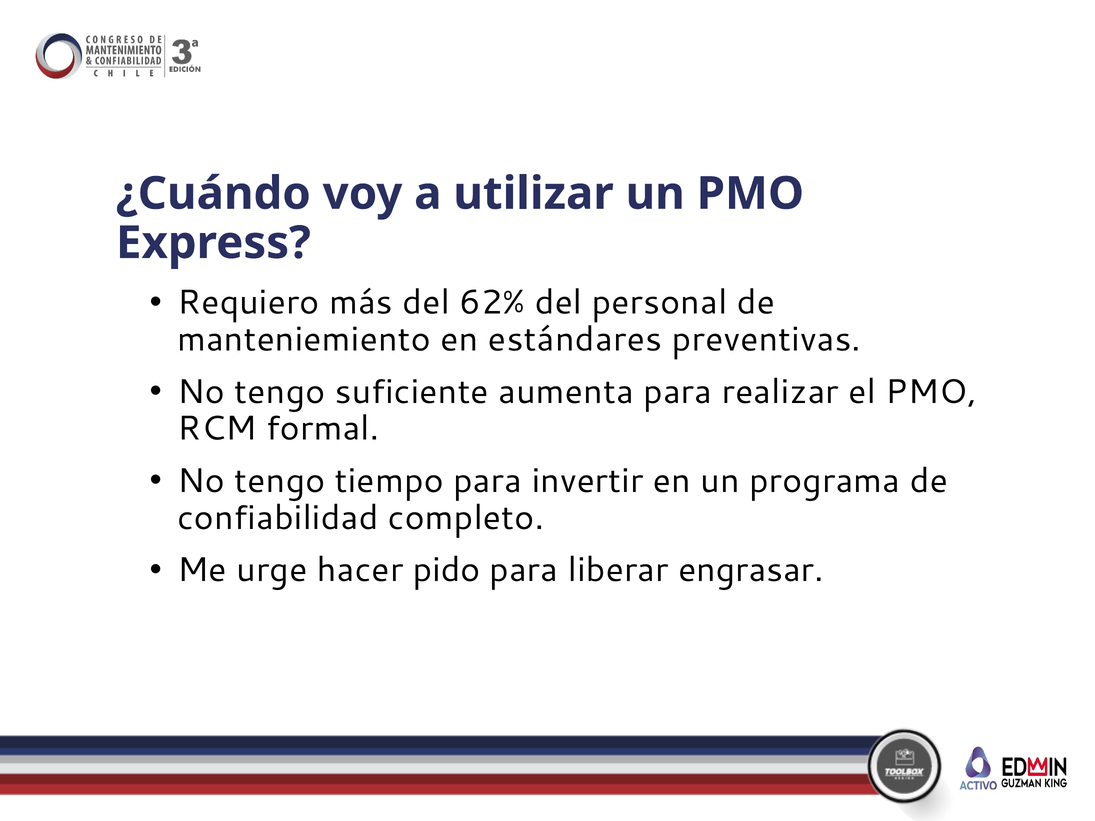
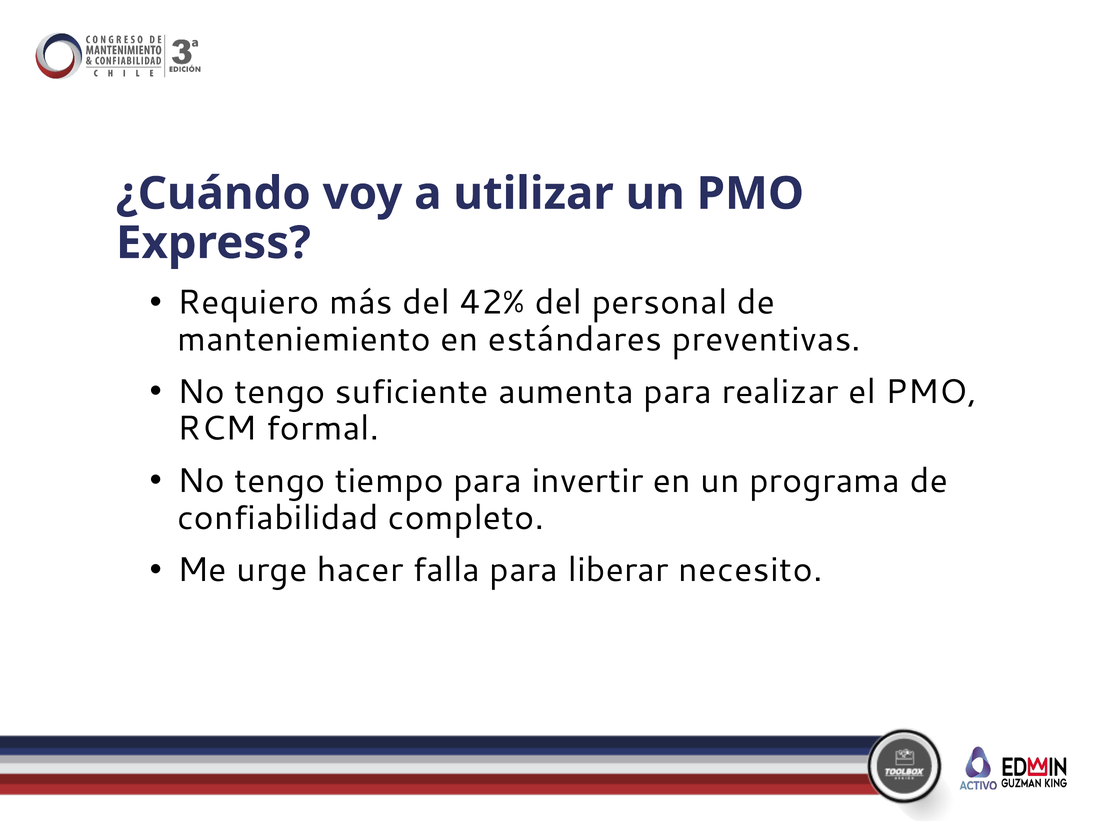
62%: 62% -> 42%
pido: pido -> falla
engrasar: engrasar -> necesito
